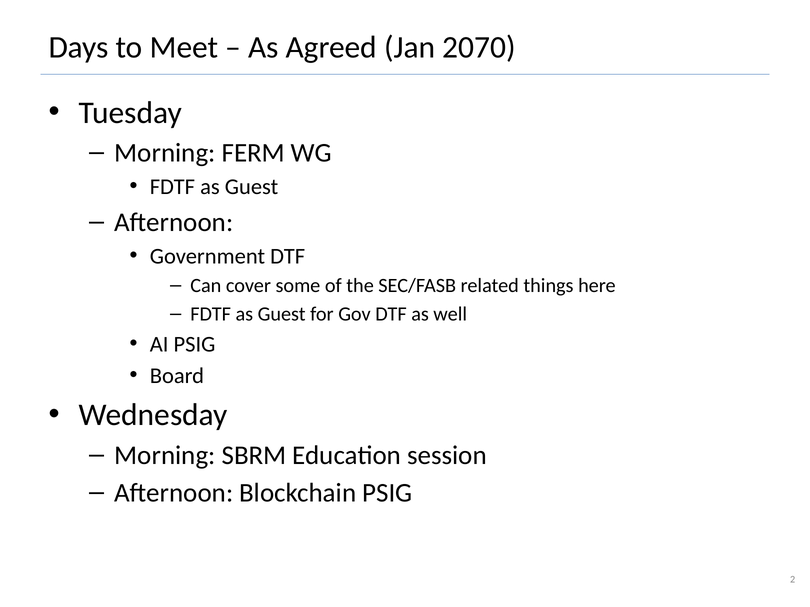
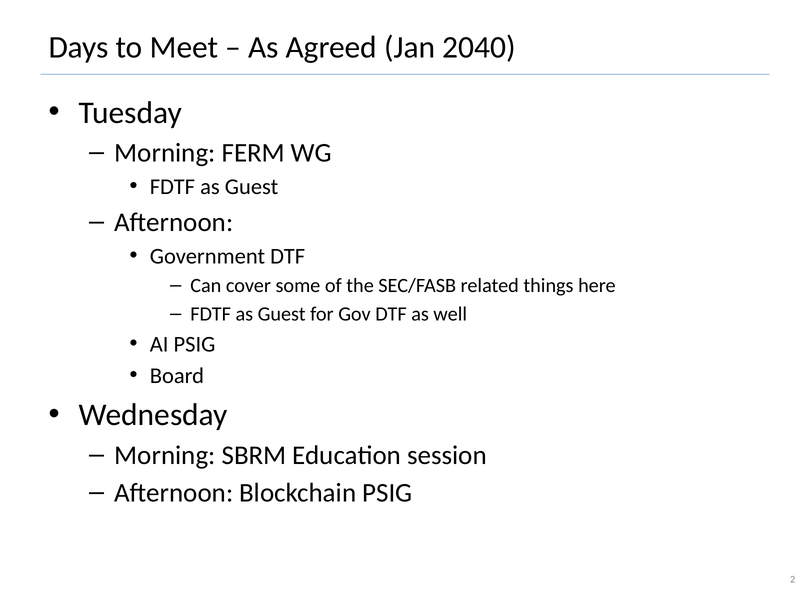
2070: 2070 -> 2040
